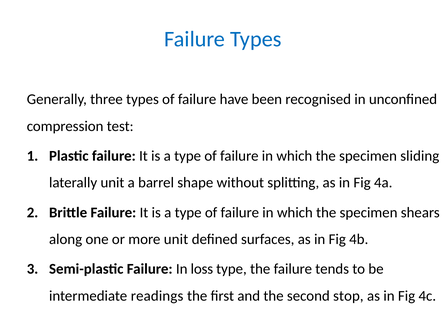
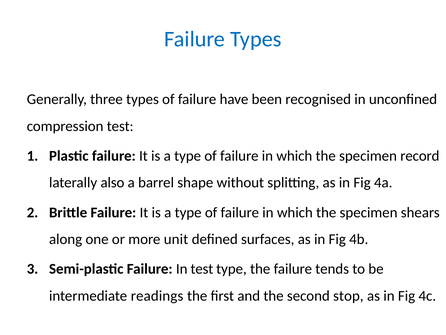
sliding: sliding -> record
laterally unit: unit -> also
In loss: loss -> test
